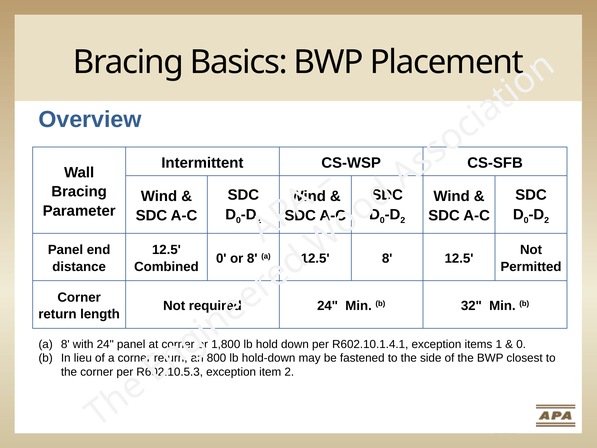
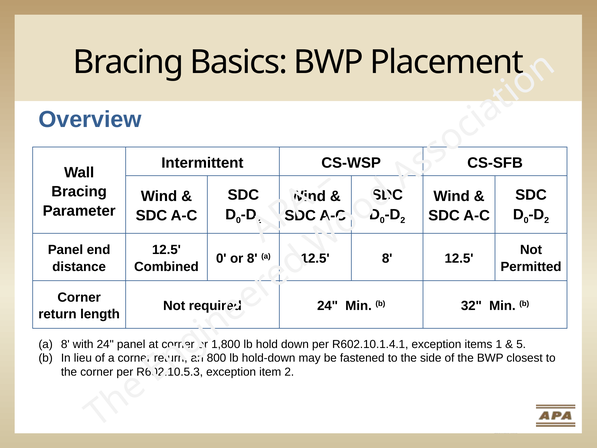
0 at (521, 344): 0 -> 5
